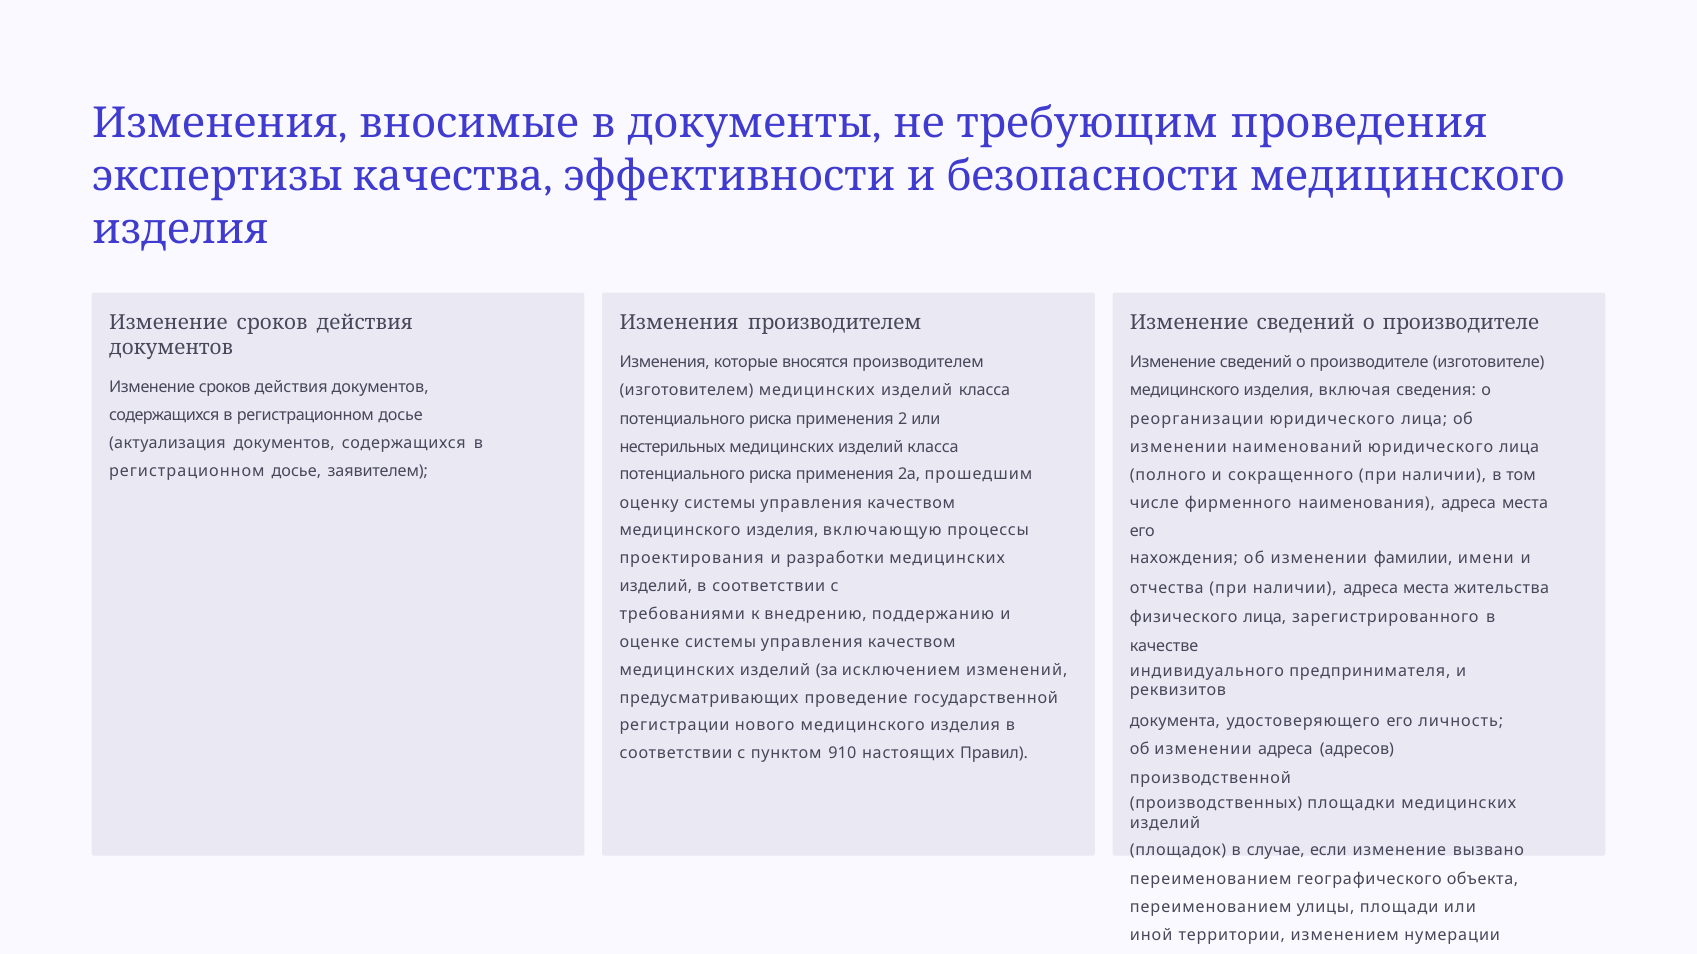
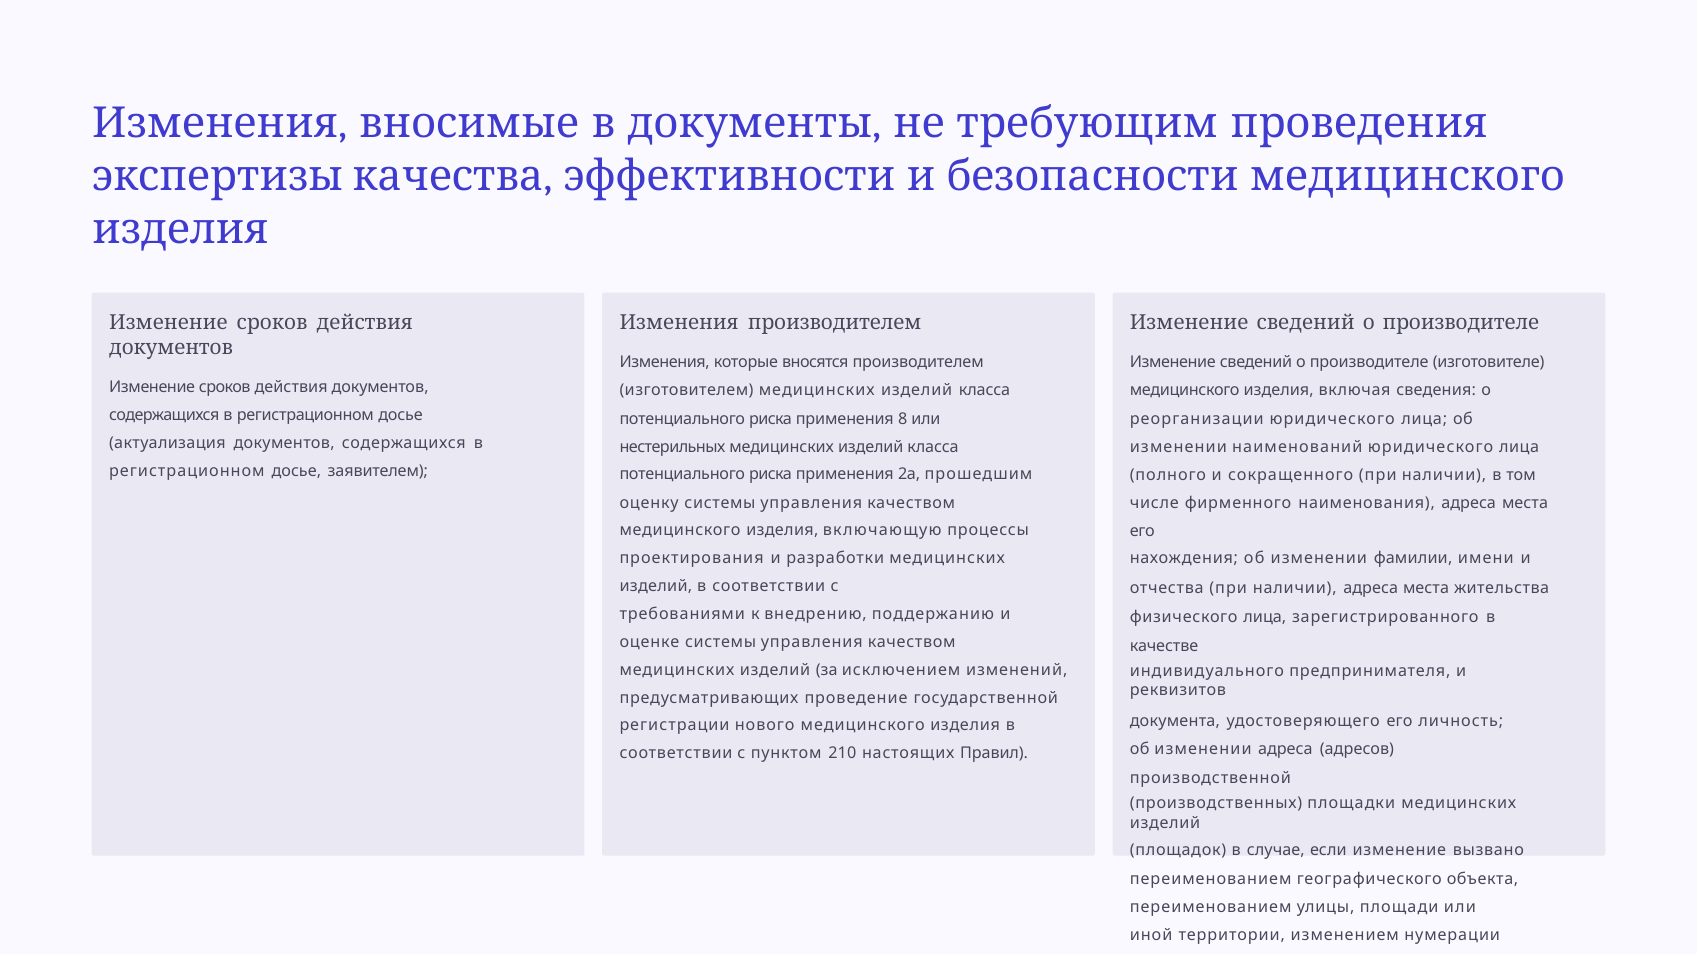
2: 2 -> 8
910: 910 -> 210
